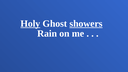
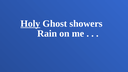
showers underline: present -> none
